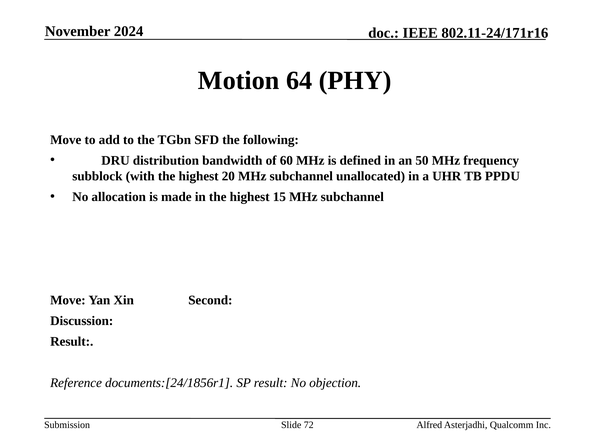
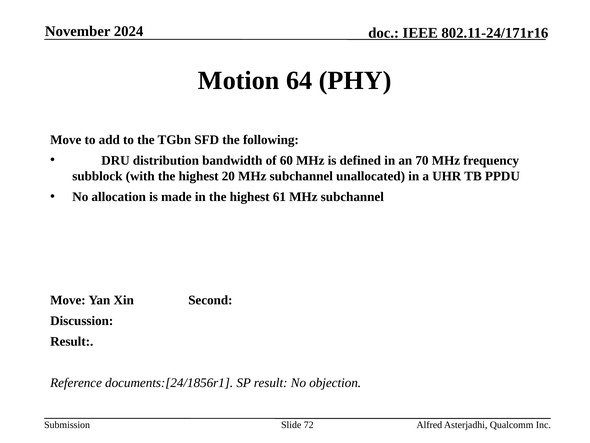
50: 50 -> 70
15: 15 -> 61
